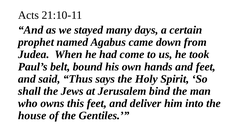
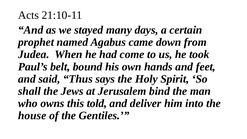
this feet: feet -> told
